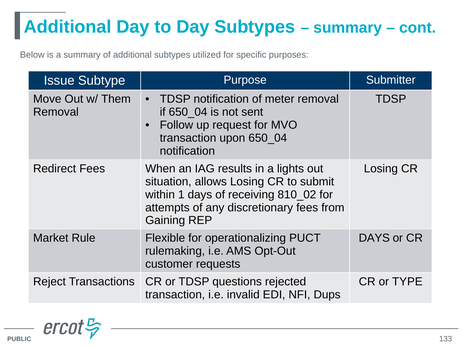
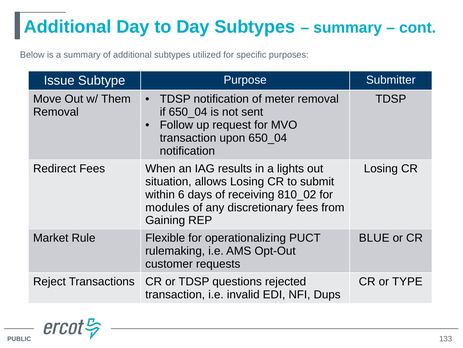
1: 1 -> 6
attempts: attempts -> modules
DAYS at (374, 238): DAYS -> BLUE
